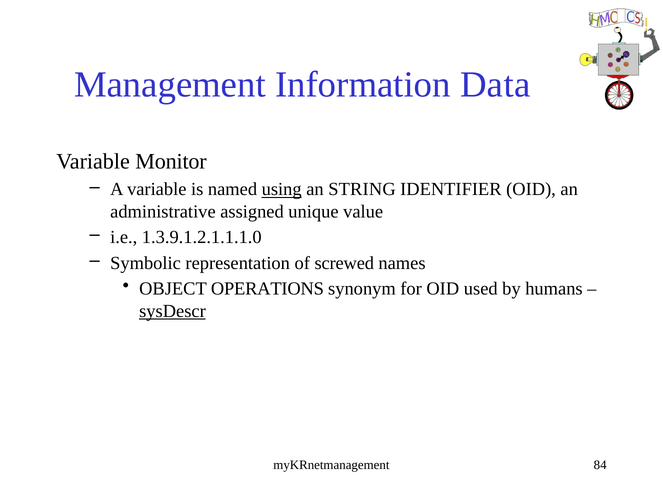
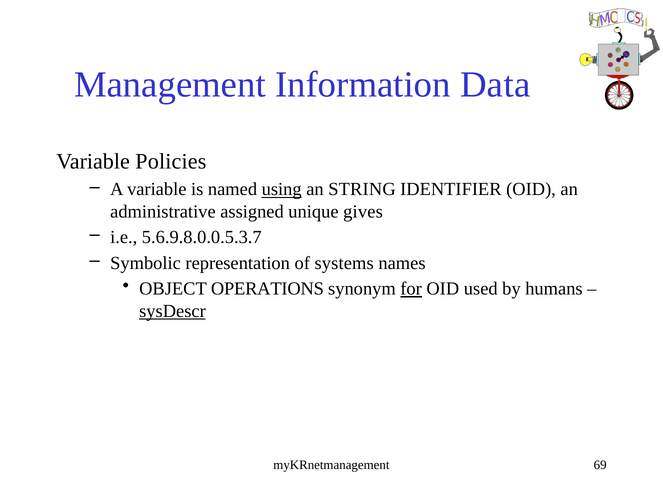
Monitor: Monitor -> Policies
value: value -> gives
1.3.9.1.2.1.1.1.0: 1.3.9.1.2.1.1.1.0 -> 5.6.9.8.0.0.5.3.7
screwed: screwed -> systems
for underline: none -> present
84: 84 -> 69
